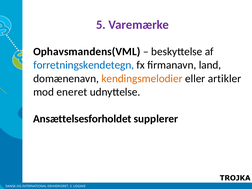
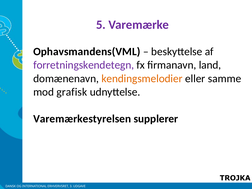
forretningskendetegn colour: blue -> purple
artikler: artikler -> samme
eneret: eneret -> grafisk
Ansættelsesforholdet: Ansættelsesforholdet -> Varemærkestyrelsen
